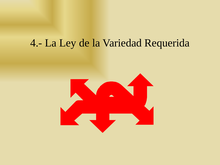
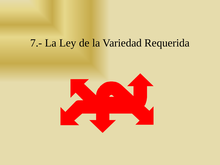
4.-: 4.- -> 7.-
